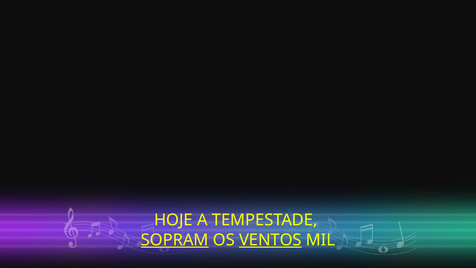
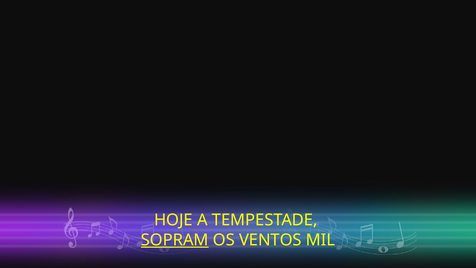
VENTOS underline: present -> none
